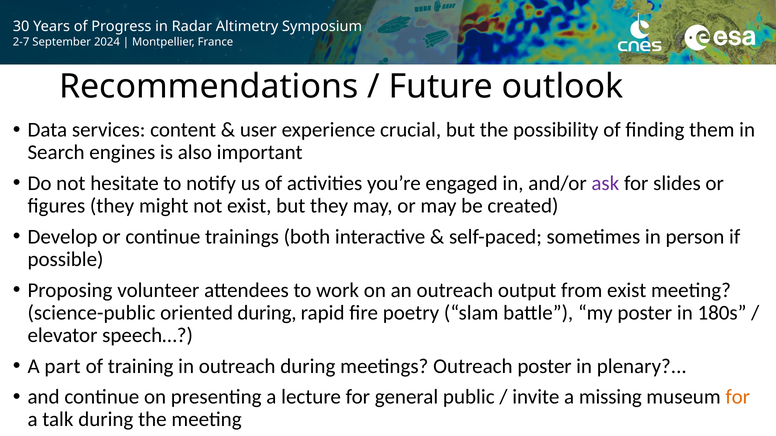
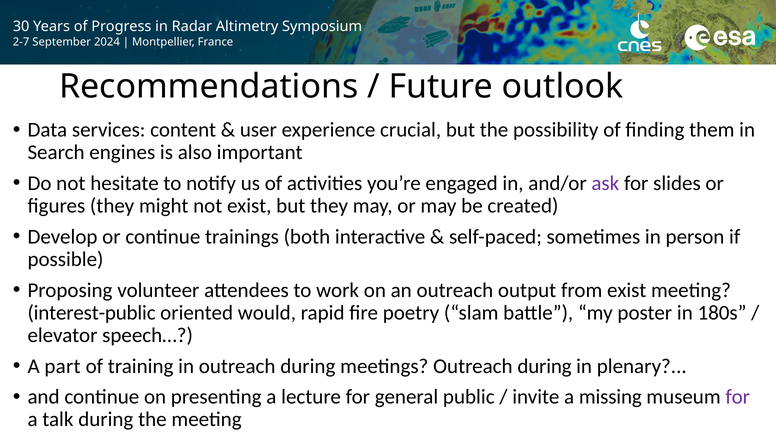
science-public: science-public -> interest-public
oriented during: during -> would
meetings Outreach poster: poster -> during
for at (738, 397) colour: orange -> purple
